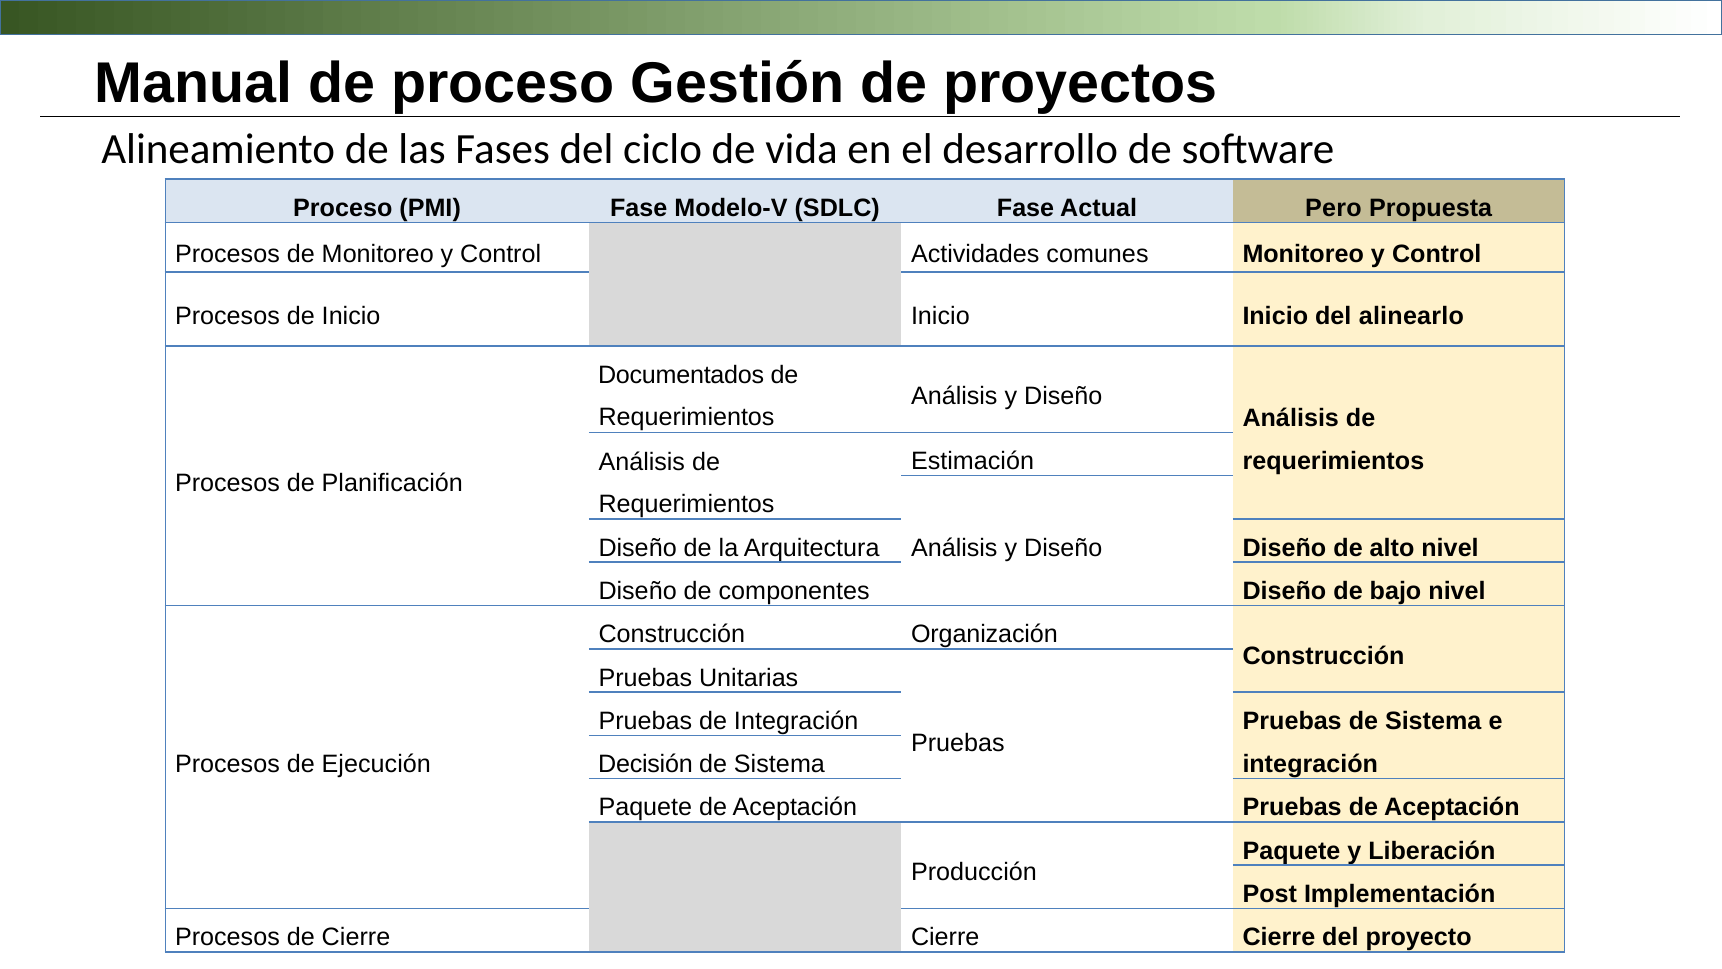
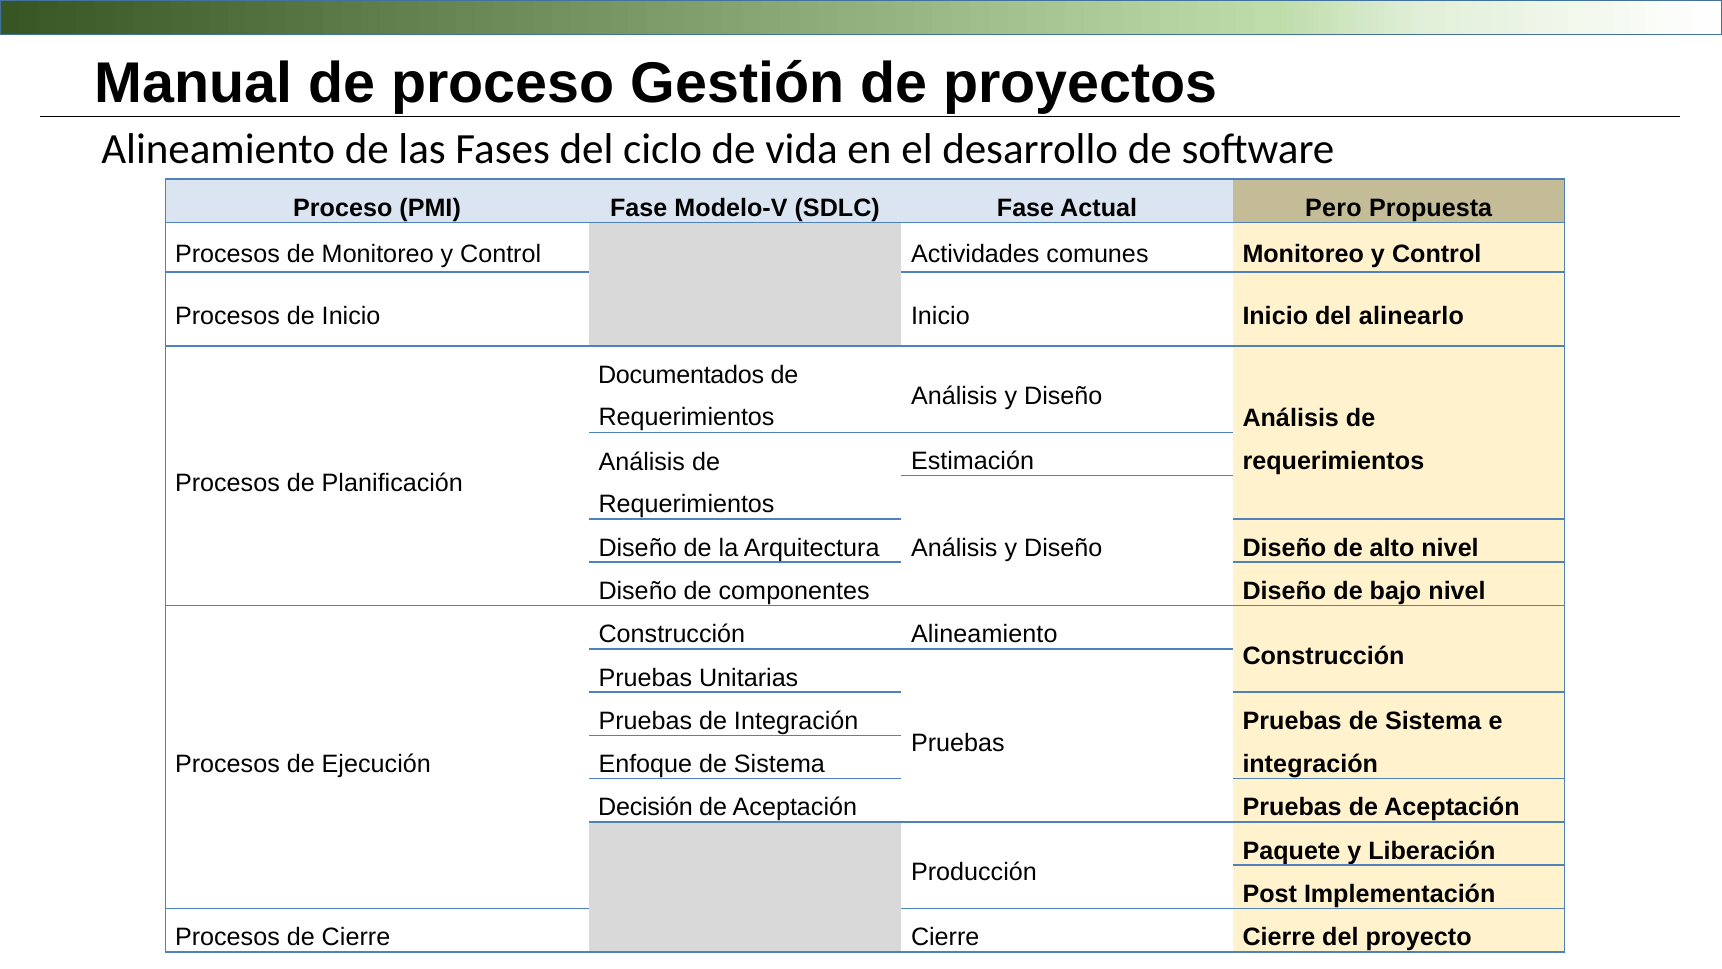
Construcción Organización: Organización -> Alineamiento
Decisión: Decisión -> Enfoque
Paquete at (645, 807): Paquete -> Decisión
